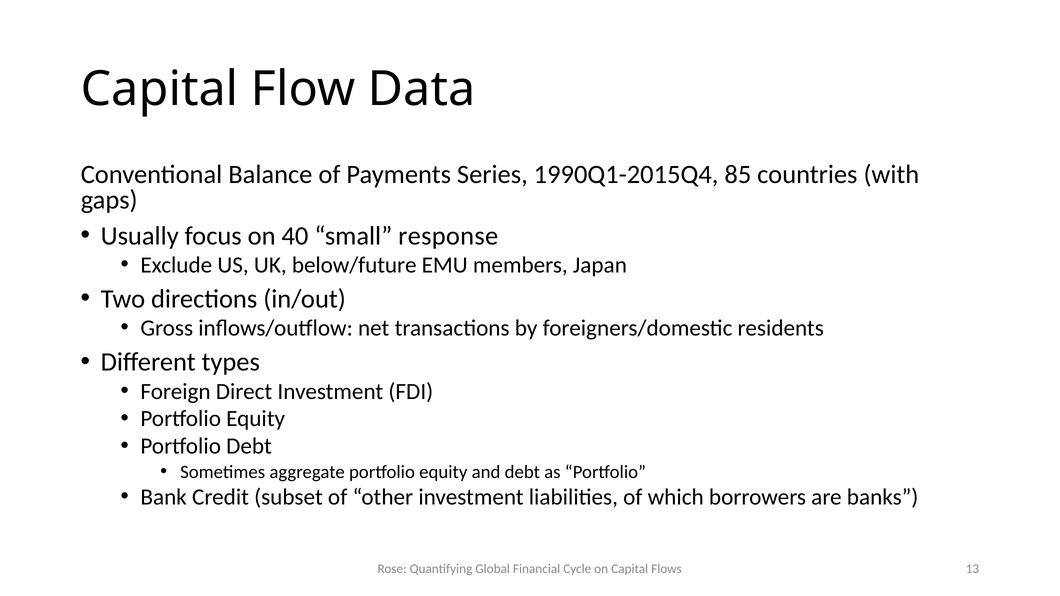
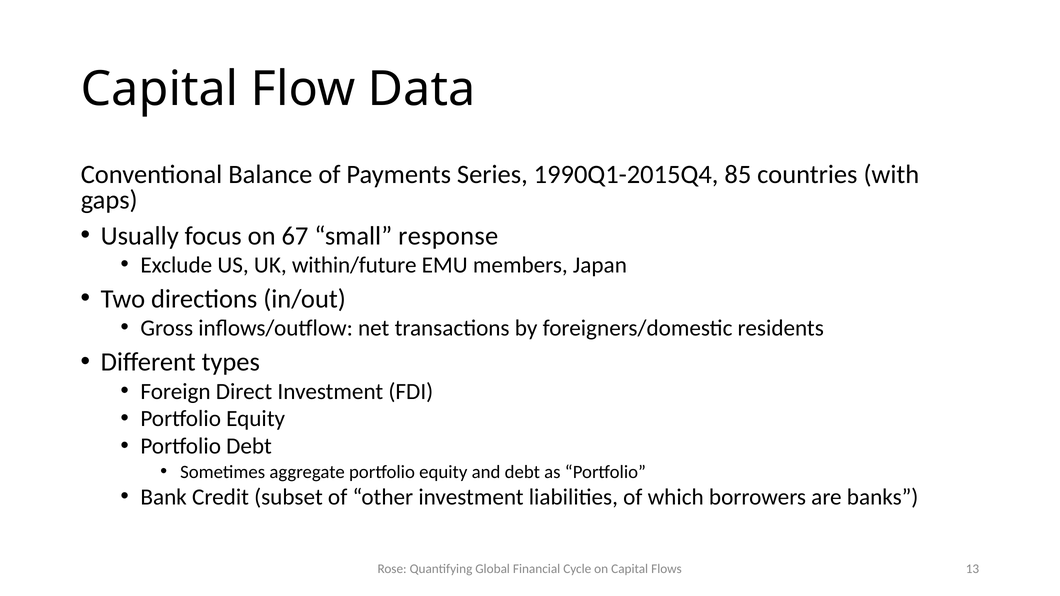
40: 40 -> 67
below/future: below/future -> within/future
